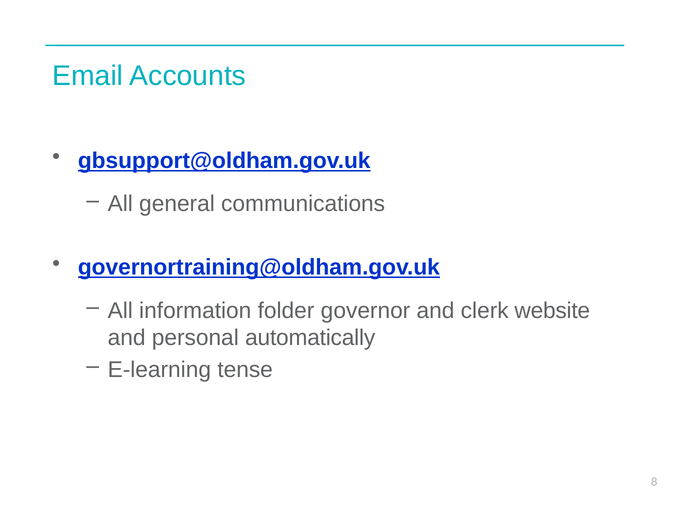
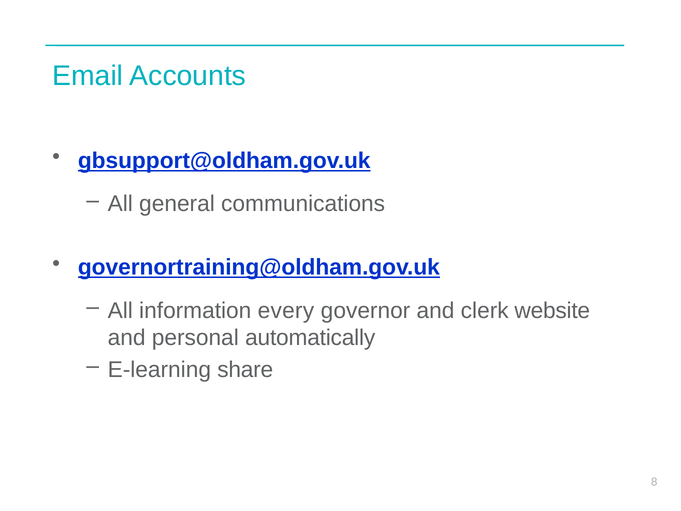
folder: folder -> every
tense: tense -> share
